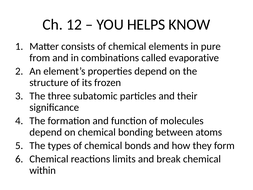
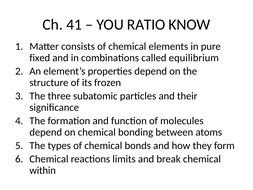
12: 12 -> 41
HELPS: HELPS -> RATIO
from: from -> fixed
evaporative: evaporative -> equilibrium
